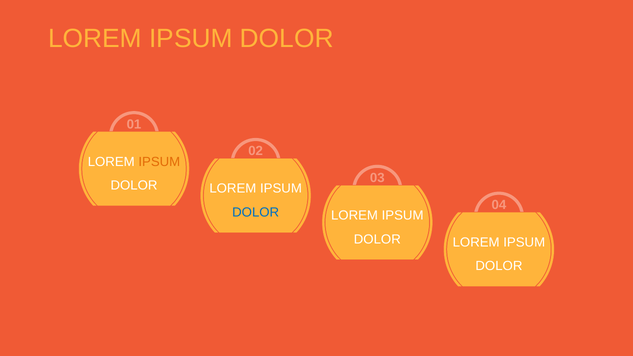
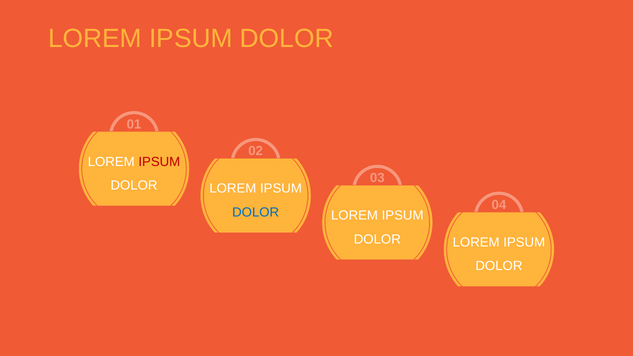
IPSUM at (159, 162) colour: orange -> red
